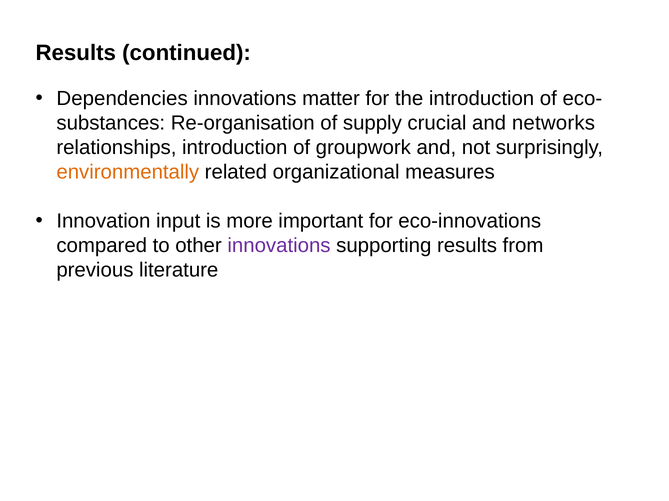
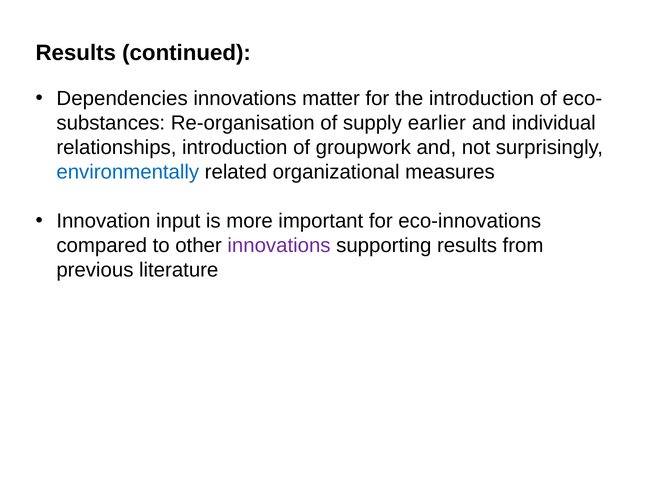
crucial: crucial -> earlier
networks: networks -> individual
environmentally colour: orange -> blue
